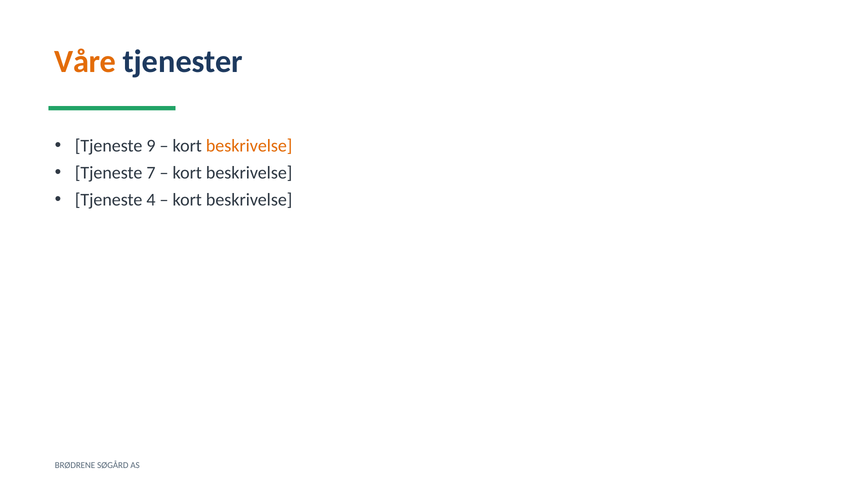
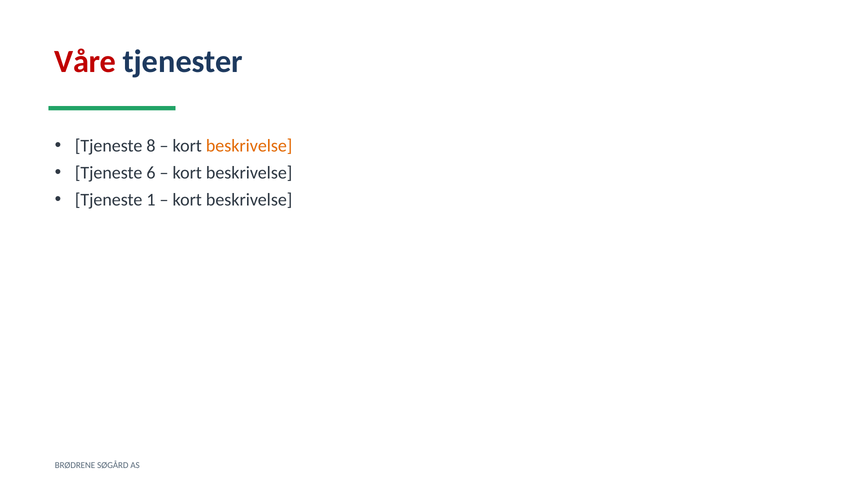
Våre colour: orange -> red
9: 9 -> 8
7: 7 -> 6
4: 4 -> 1
